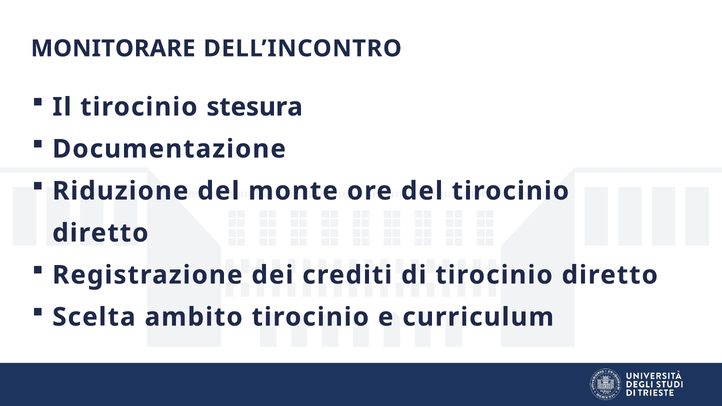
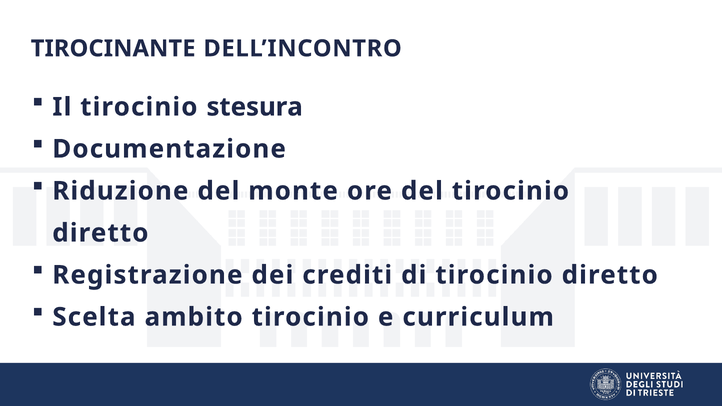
MONITORARE: MONITORARE -> TIROCINANTE
